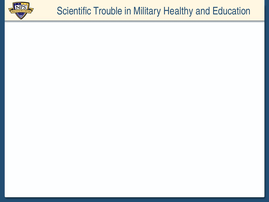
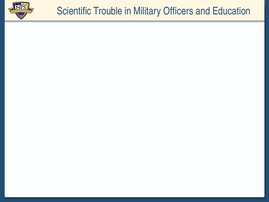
Healthy: Healthy -> Officers
